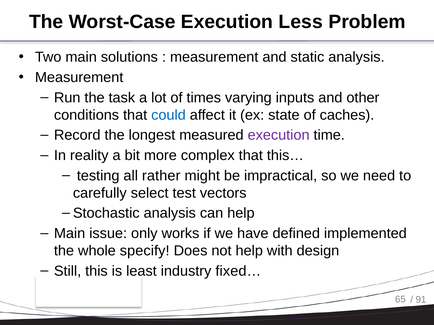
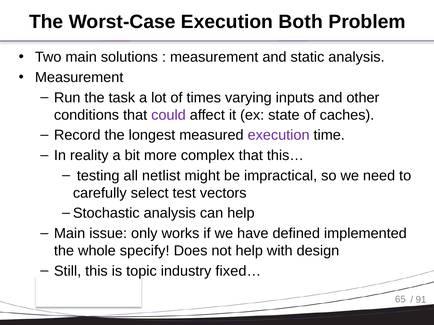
Less: Less -> Both
could colour: blue -> purple
rather: rather -> netlist
least: least -> topic
